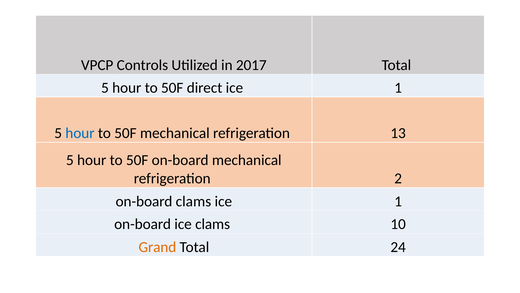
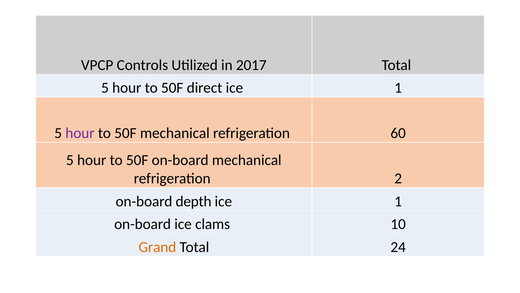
hour at (80, 133) colour: blue -> purple
13: 13 -> 60
on-board clams: clams -> depth
